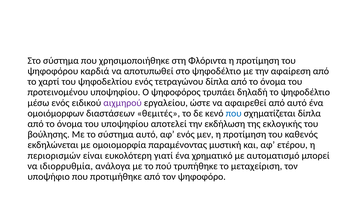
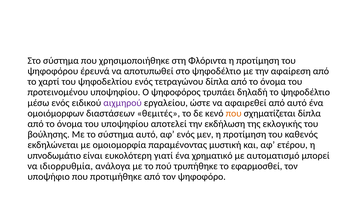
καρδιά: καρδιά -> έρευνά
που at (234, 113) colour: blue -> orange
περιορισμών: περιορισμών -> υπνοδωμάτιο
μεταχείριση: μεταχείριση -> εφαρμοσθεί
